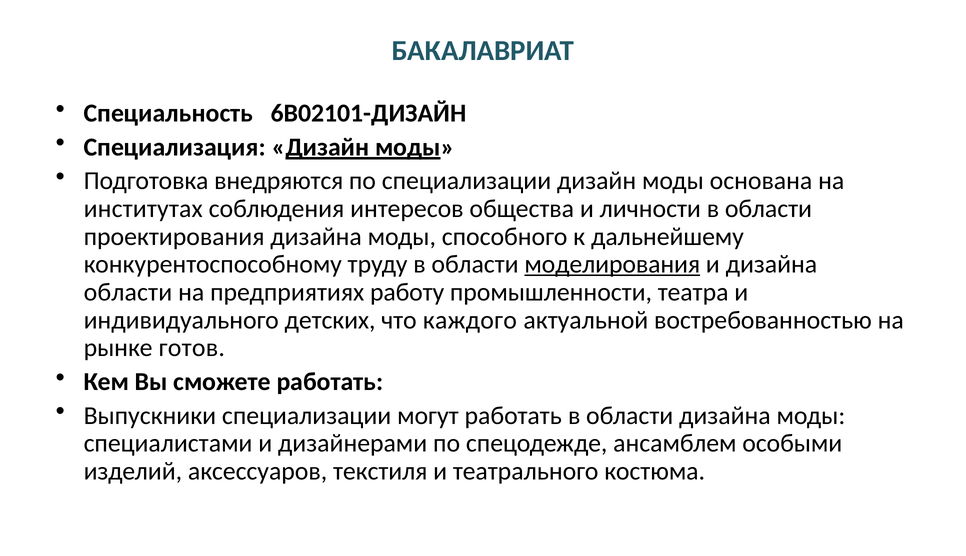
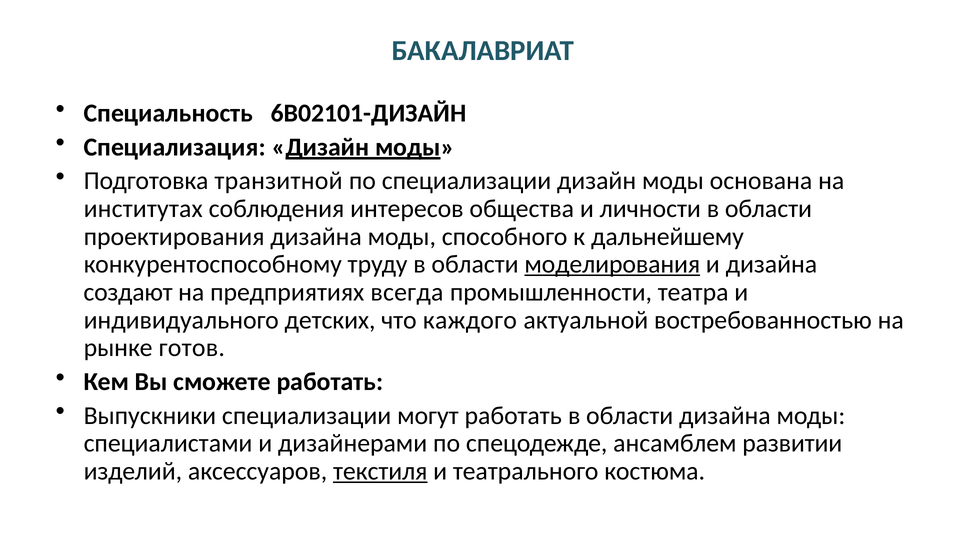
внедряются: внедряются -> транзитной
области at (128, 292): области -> создают
работу: работу -> всегда
особыми: особыми -> развитии
текстиля underline: none -> present
